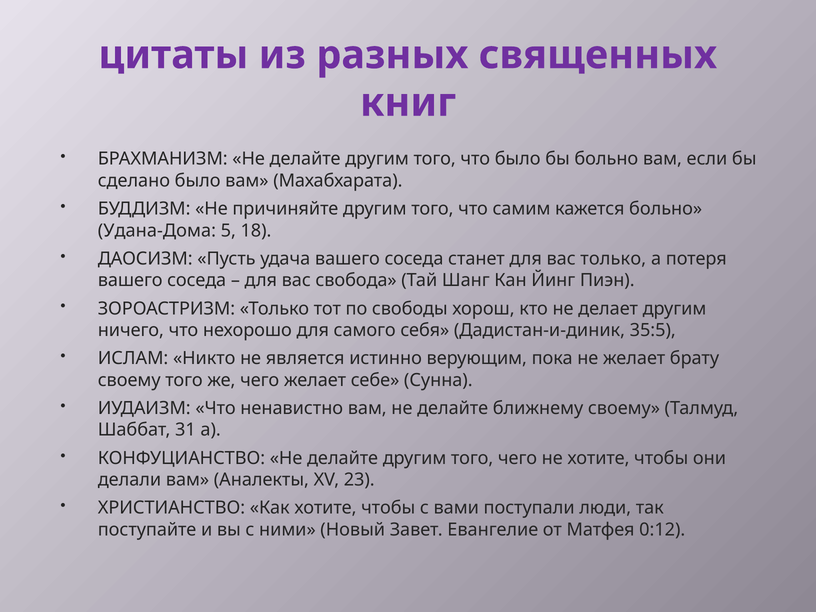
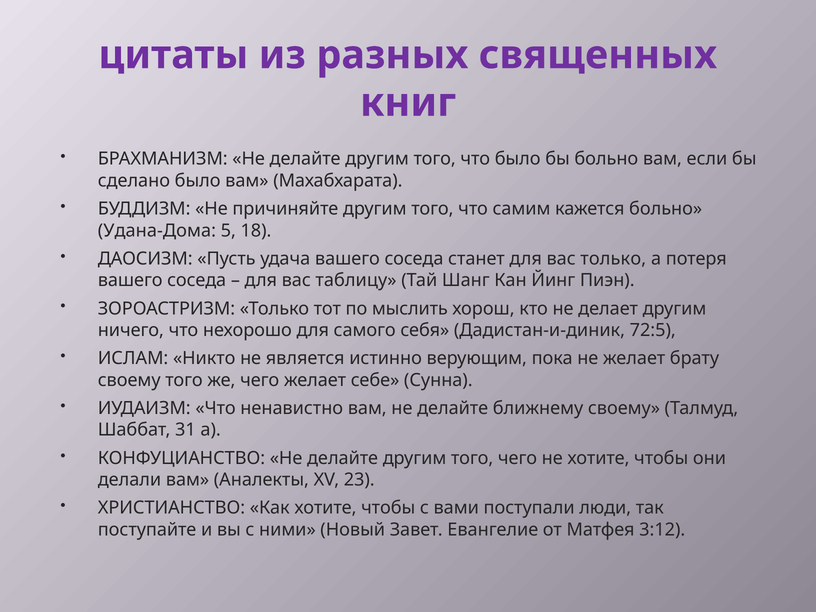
свобода: свобода -> таблицу
свободы: свободы -> мыслить
35:5: 35:5 -> 72:5
0:12: 0:12 -> 3:12
